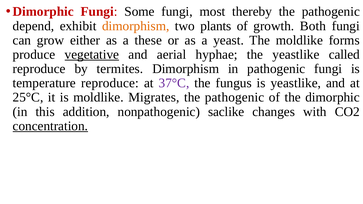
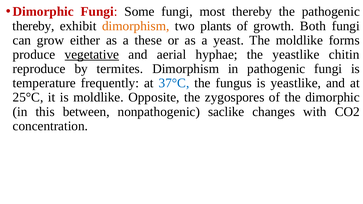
depend at (33, 26): depend -> thereby
called: called -> chitin
temperature reproduce: reproduce -> frequently
37°C colour: purple -> blue
Migrates: Migrates -> Opposite
pathogenic at (235, 97): pathogenic -> zygospores
addition: addition -> between
concentration underline: present -> none
